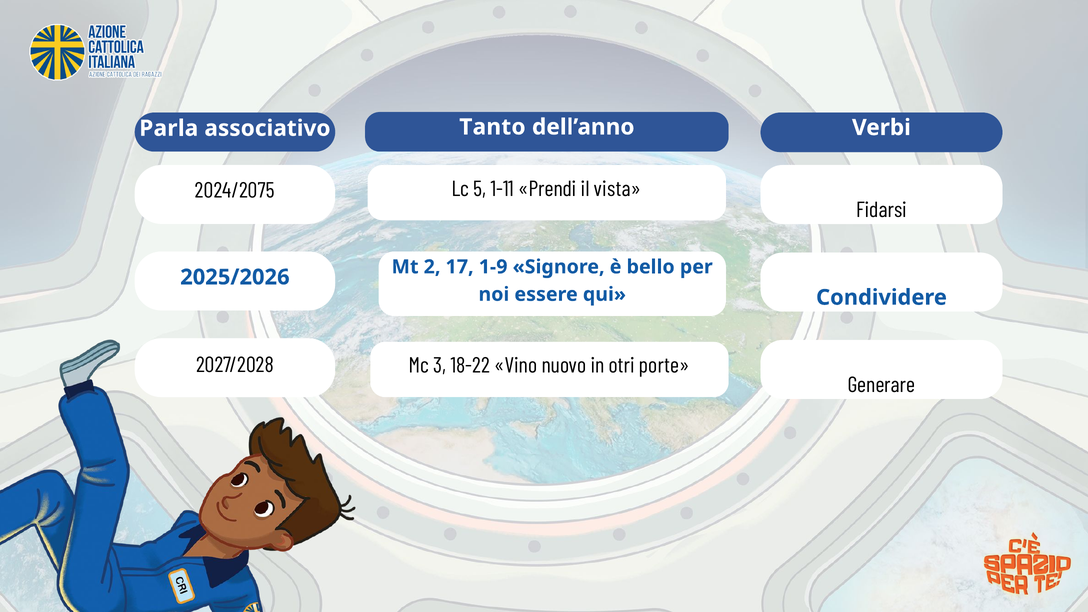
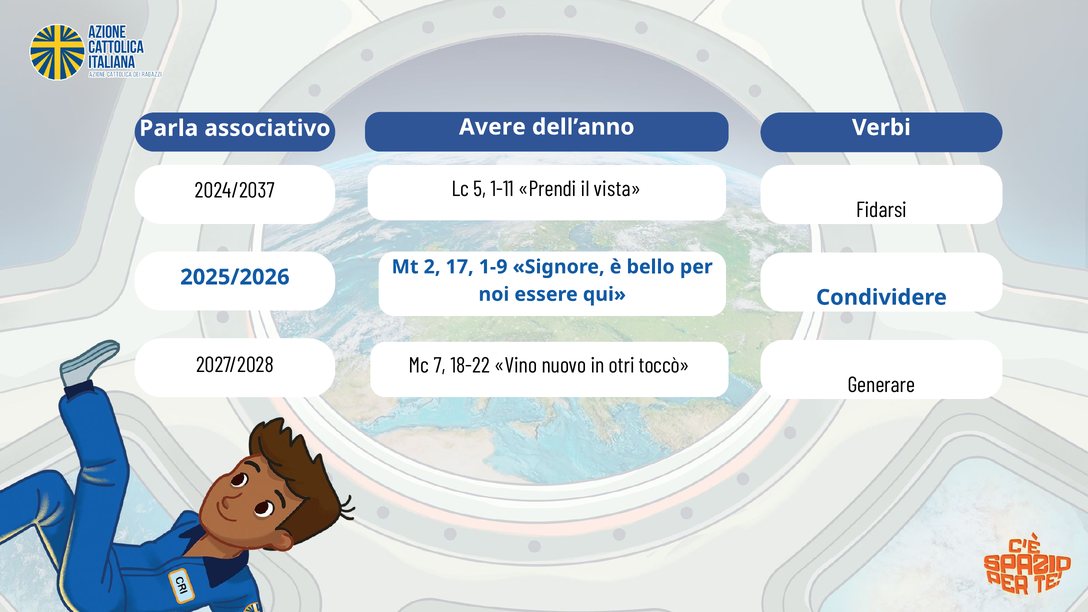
Tanto: Tanto -> Avere
2024/2075: 2024/2075 -> 2024/2037
3: 3 -> 7
porte: porte -> toccò
